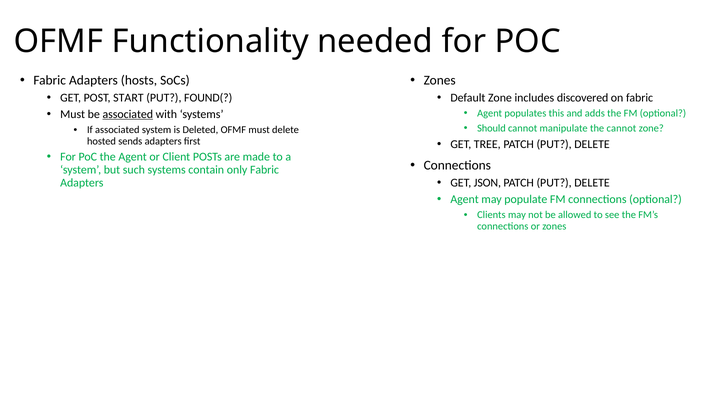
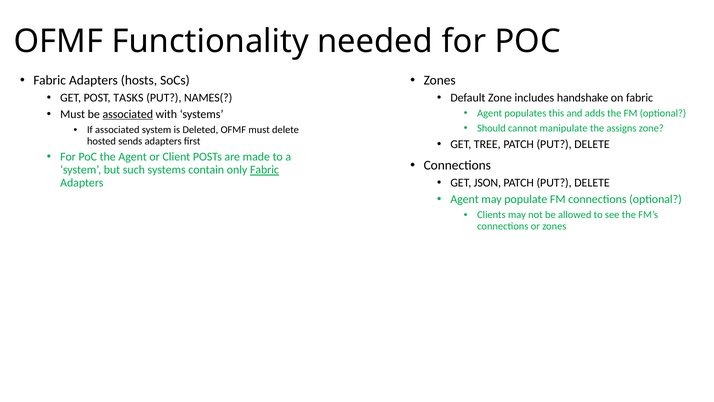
START: START -> TASKS
FOUND(: FOUND( -> NAMES(
discovered: discovered -> handshake
the cannot: cannot -> assigns
Fabric at (264, 170) underline: none -> present
